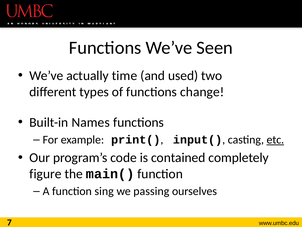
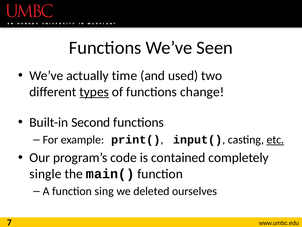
types underline: none -> present
Names: Names -> Second
figure: figure -> single
passing: passing -> deleted
